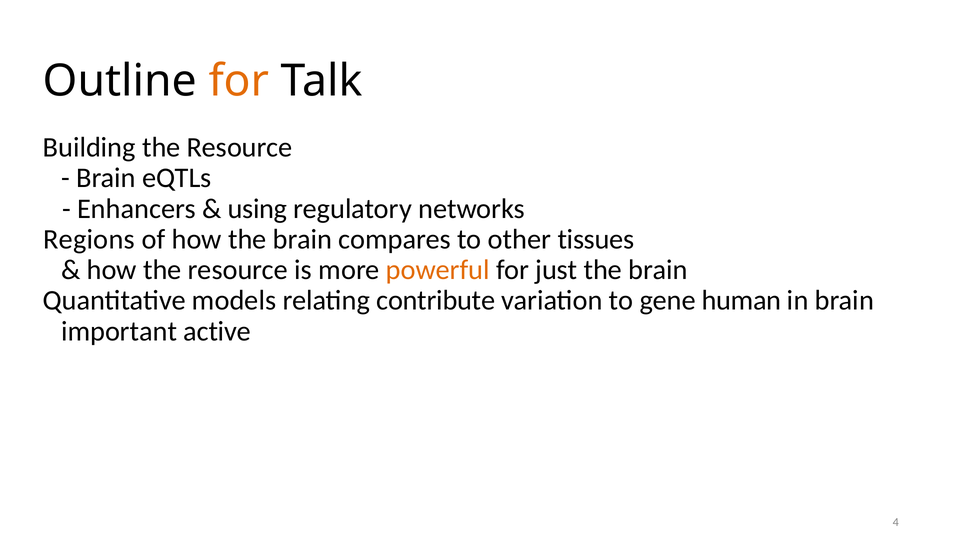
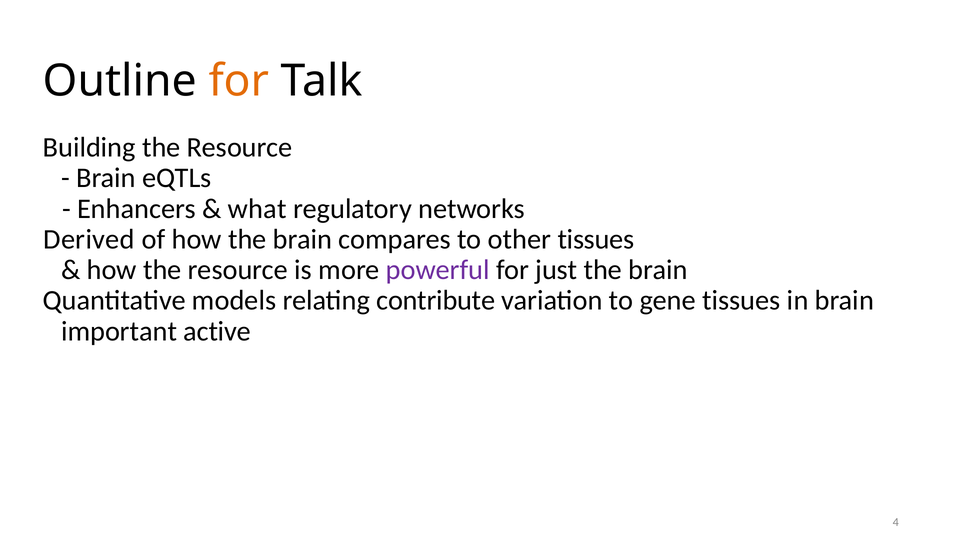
using: using -> what
Regions: Regions -> Derived
powerful colour: orange -> purple
gene human: human -> tissues
